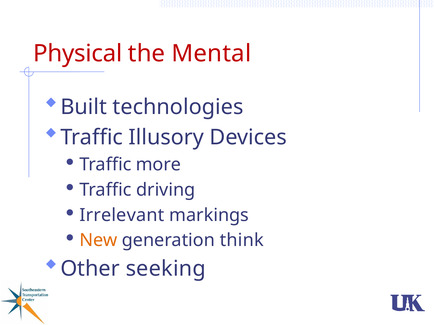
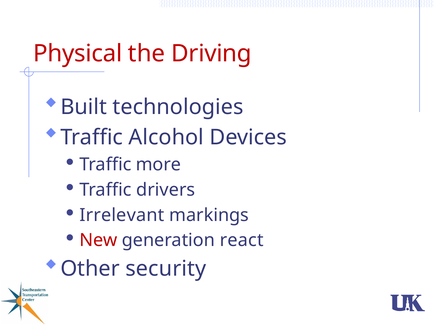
Mental: Mental -> Driving
Illusory: Illusory -> Alcohol
driving: driving -> drivers
New colour: orange -> red
think: think -> react
seeking: seeking -> security
